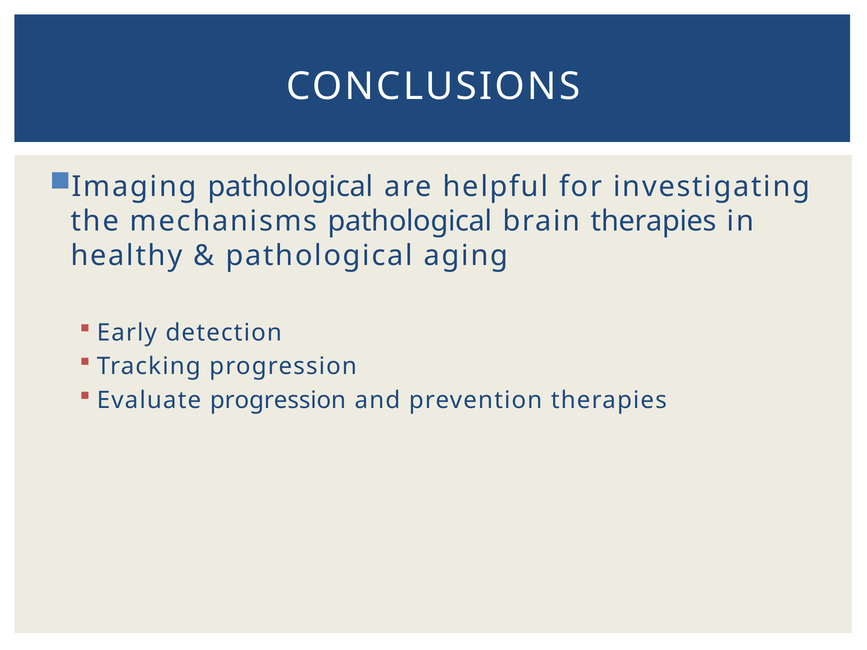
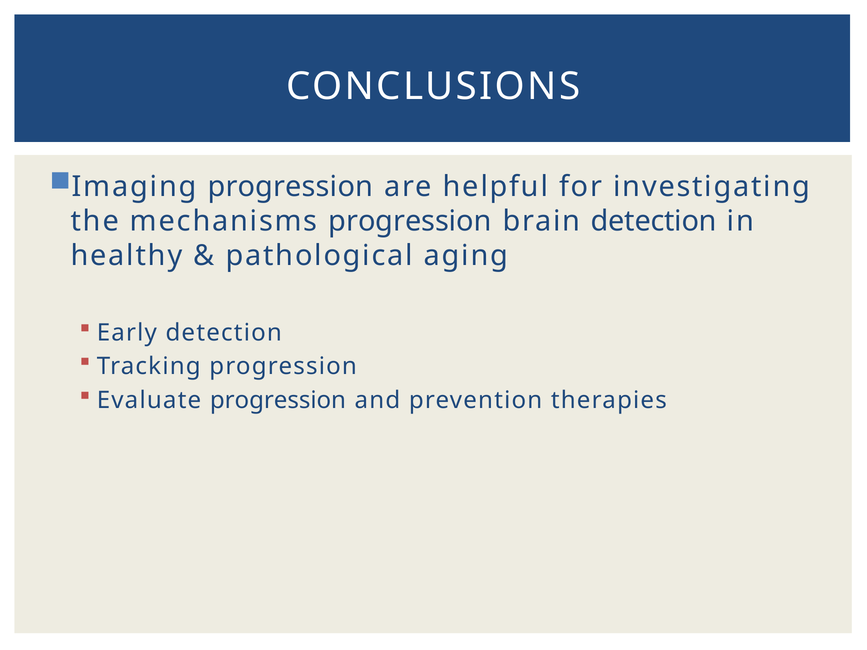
Imaging pathological: pathological -> progression
mechanisms pathological: pathological -> progression
brain therapies: therapies -> detection
